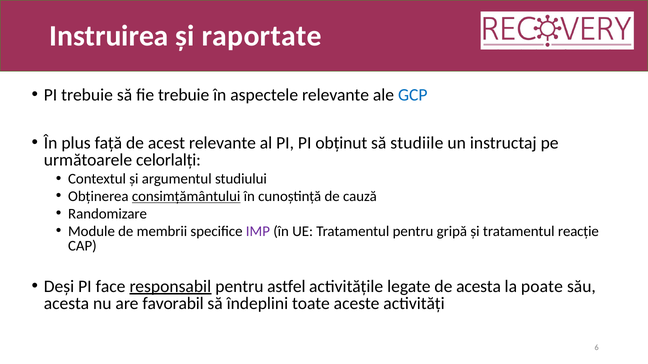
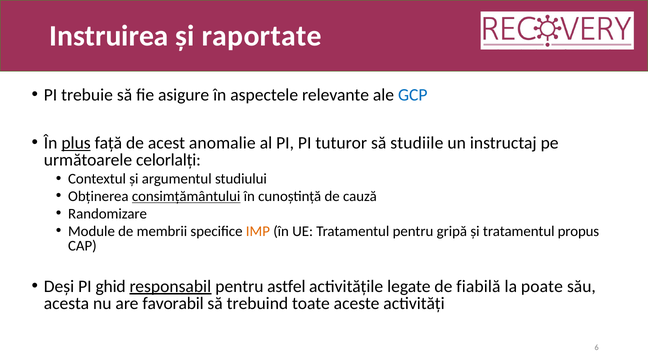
fie trebuie: trebuie -> asigure
plus underline: none -> present
acest relevante: relevante -> anomalie
obținut: obținut -> tuturor
IMP colour: purple -> orange
reacție: reacție -> propus
face: face -> ghid
de acesta: acesta -> fiabilă
îndeplini: îndeplini -> trebuind
